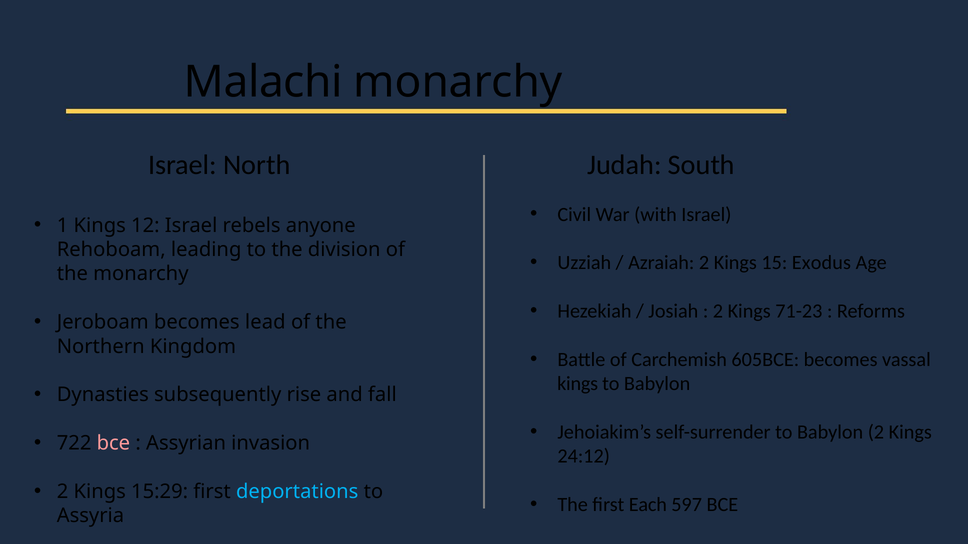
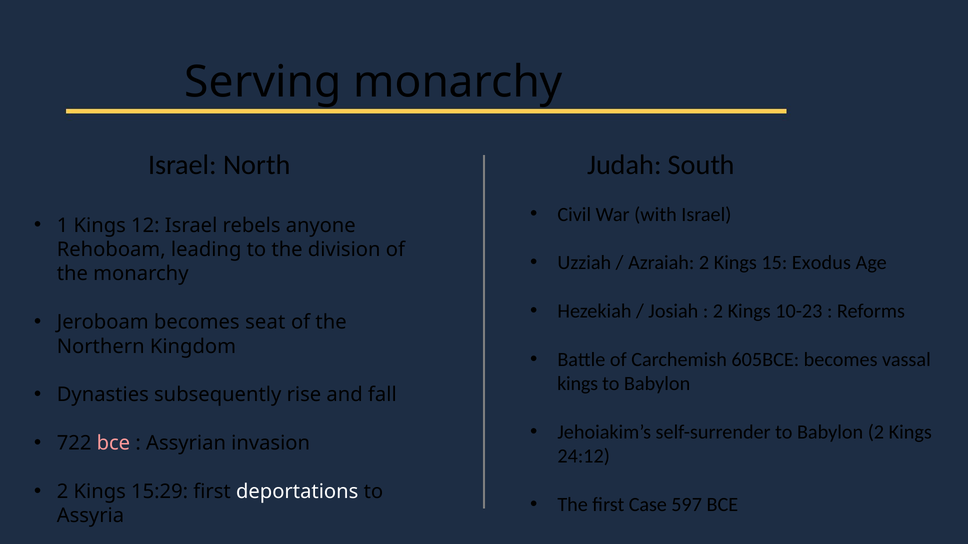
Malachi: Malachi -> Serving
71-23: 71-23 -> 10-23
lead: lead -> seat
deportations colour: light blue -> white
Each: Each -> Case
